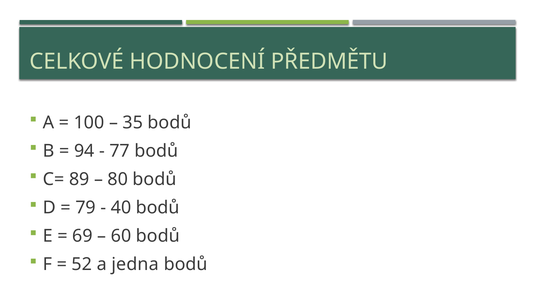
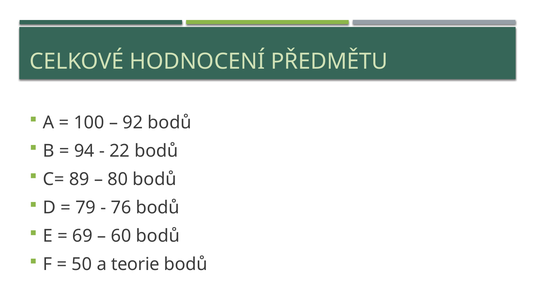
35: 35 -> 92
77: 77 -> 22
40: 40 -> 76
52: 52 -> 50
jedna: jedna -> teorie
